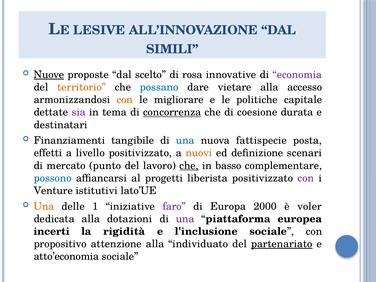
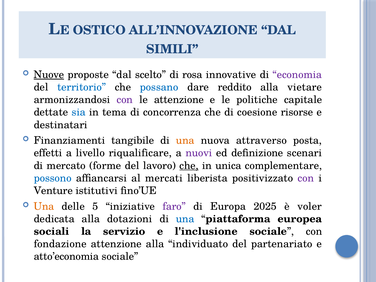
LESIVE: LESIVE -> OSTICO
territorio colour: orange -> blue
vietare: vietare -> reddito
accesso: accesso -> vietare
con at (125, 100) colour: orange -> purple
le migliorare: migliorare -> attenzione
sia colour: purple -> blue
concorrenza underline: present -> none
durata: durata -> risorse
una at (185, 140) colour: blue -> orange
fattispecie: fattispecie -> attraverso
livello positivizzato: positivizzato -> riqualificare
nuovi colour: orange -> purple
punto: punto -> forme
basso: basso -> unica
progetti: progetti -> mercati
lato’UE: lato’UE -> fino’UE
1: 1 -> 5
2000: 2000 -> 2025
una at (185, 219) colour: purple -> blue
incerti: incerti -> sociali
rigidità: rigidità -> servizio
propositivo: propositivo -> fondazione
partenariato underline: present -> none
